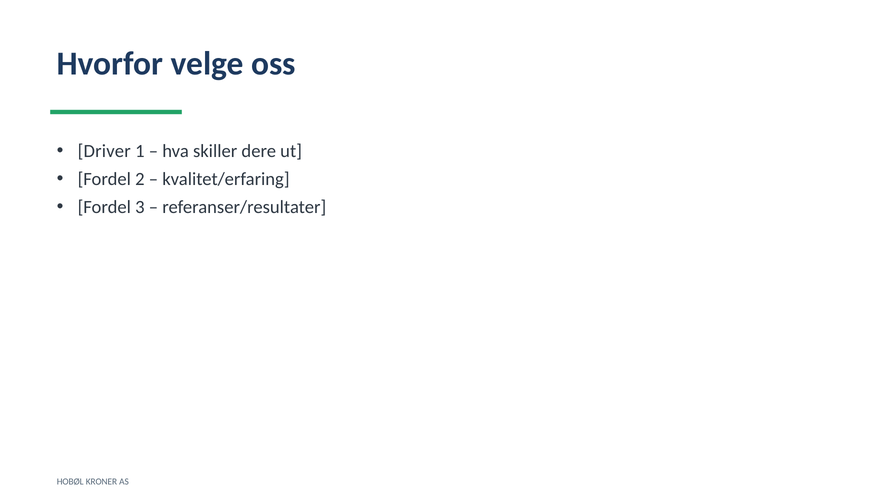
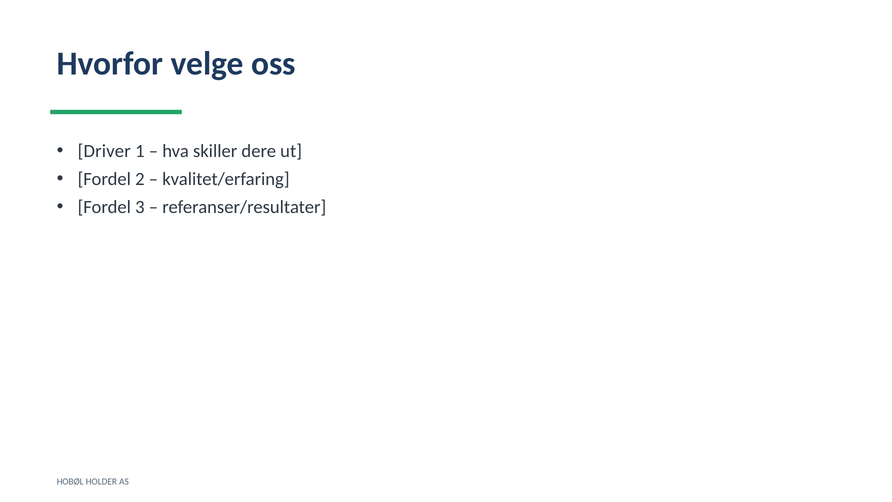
KRONER: KRONER -> HOLDER
